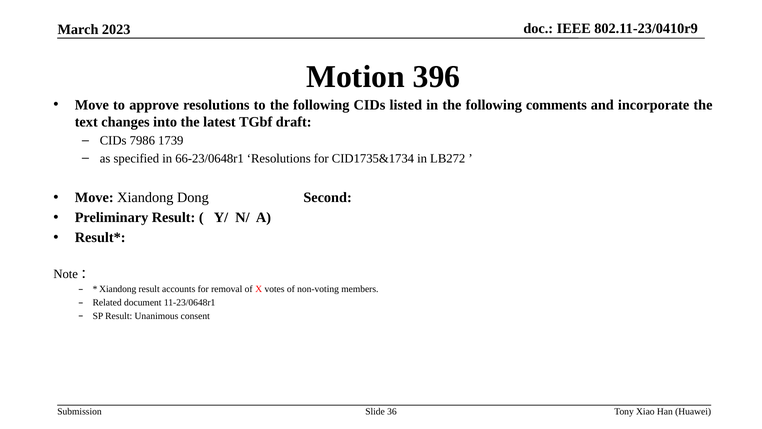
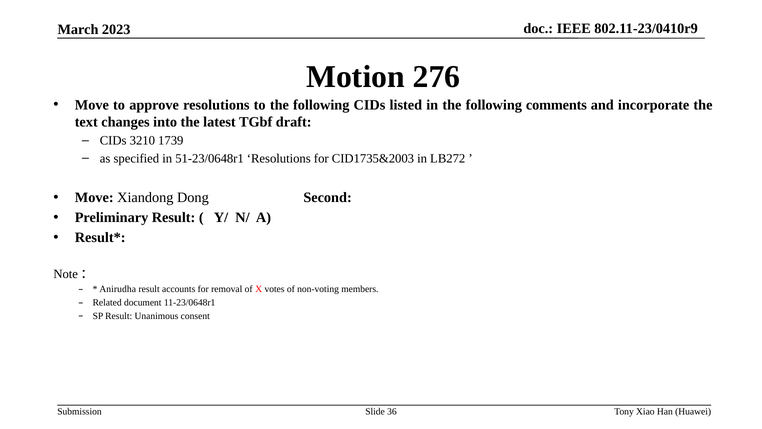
396: 396 -> 276
7986: 7986 -> 3210
66-23/0648r1: 66-23/0648r1 -> 51-23/0648r1
CID1735&1734: CID1735&1734 -> CID1735&2003
Xiandong at (118, 289): Xiandong -> Anirudha
